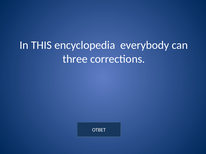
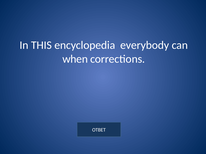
three: three -> when
